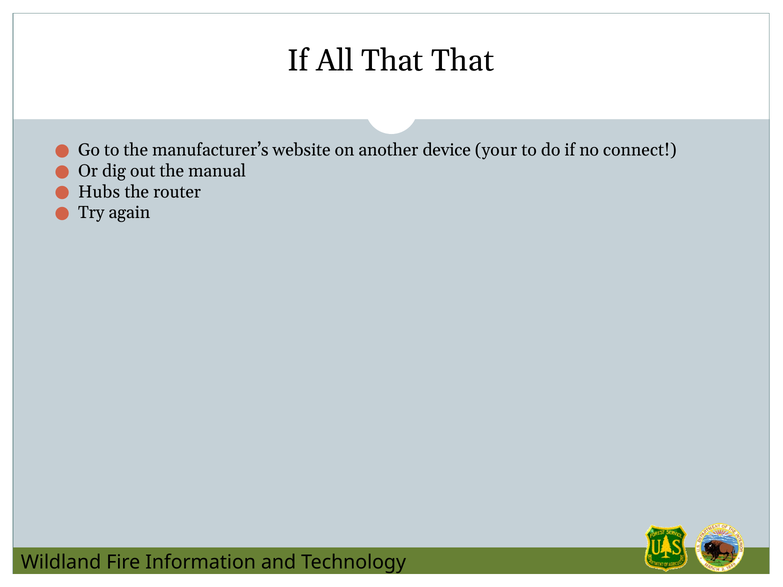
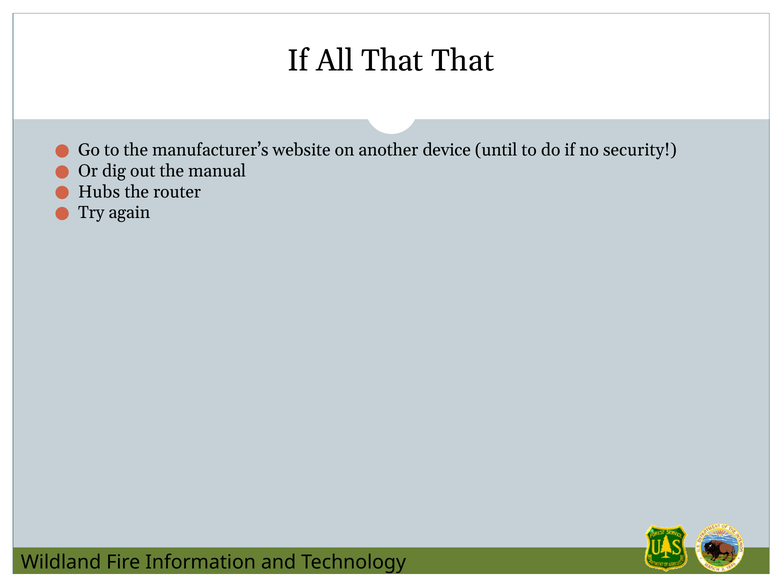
your: your -> until
connect: connect -> security
